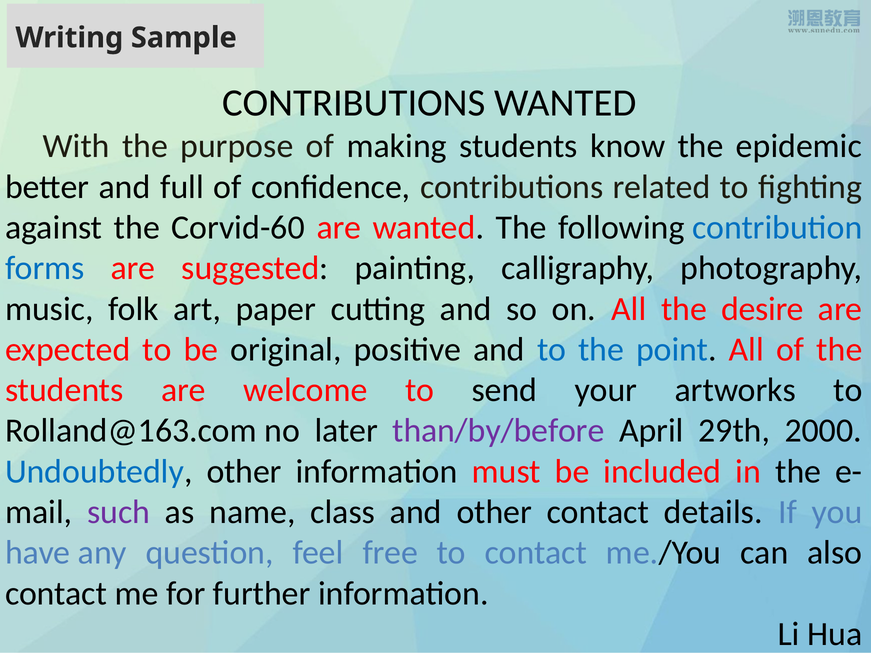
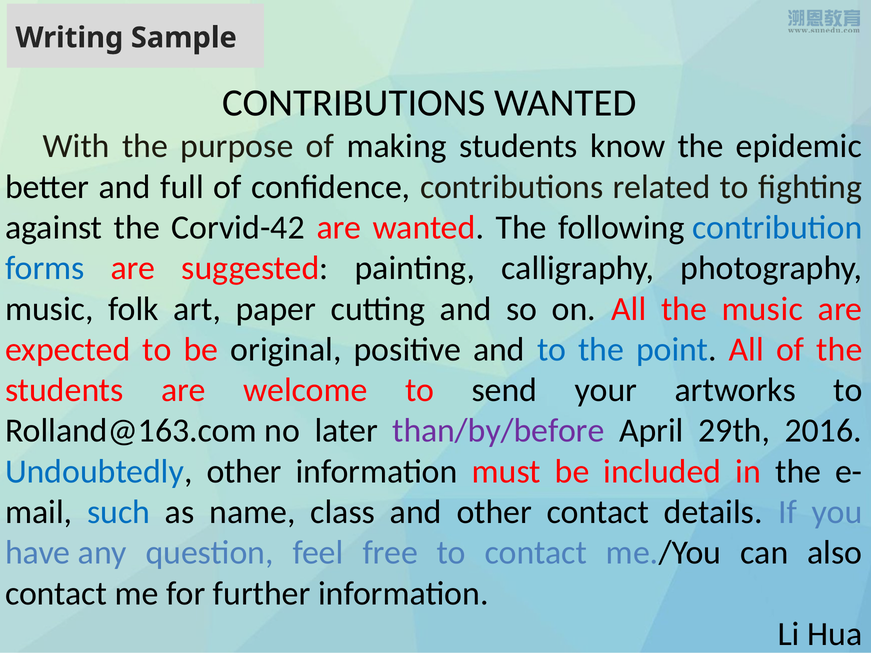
Corvid-60: Corvid-60 -> Corvid-42
the desire: desire -> music
2000: 2000 -> 2016
such colour: purple -> blue
